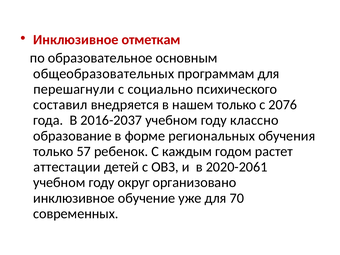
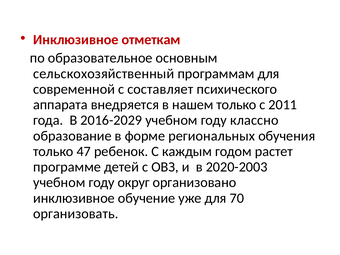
общеобразовательных: общеобразовательных -> сельскохозяйственный
перешагнули: перешагнули -> современной
социально: социально -> составляет
составил: составил -> аппарата
2076: 2076 -> 2011
2016-2037: 2016-2037 -> 2016-2029
57: 57 -> 47
аттестации: аттестации -> программе
2020-2061: 2020-2061 -> 2020-2003
современных: современных -> организовать
